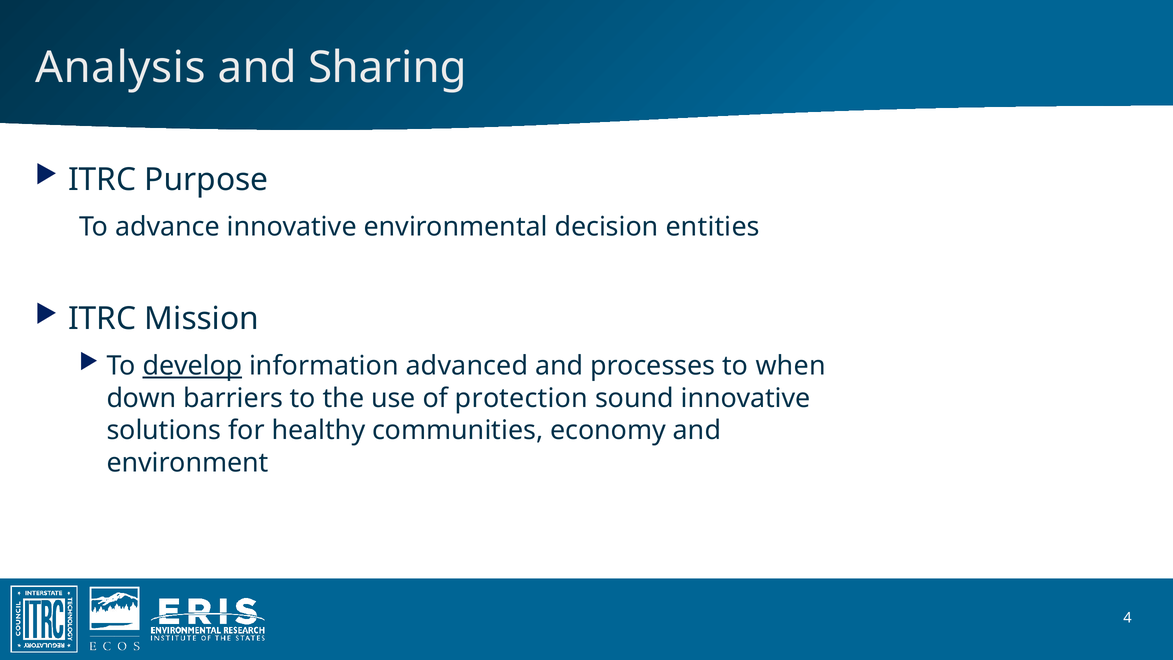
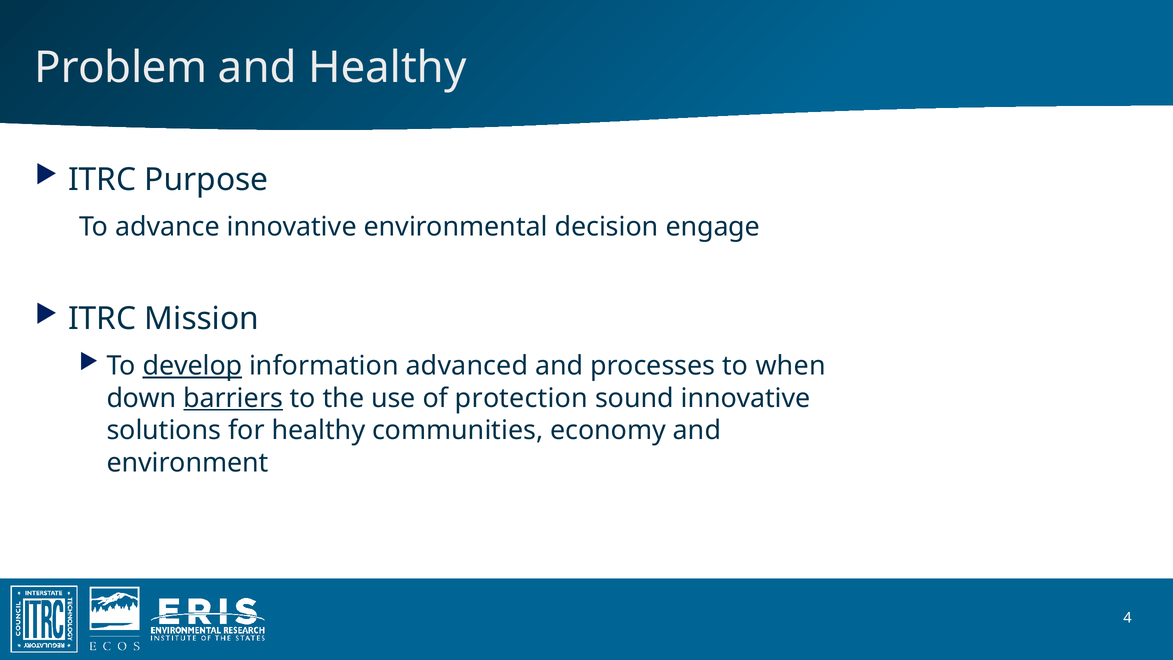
Analysis: Analysis -> Problem
and Sharing: Sharing -> Healthy
entities: entities -> engage
barriers underline: none -> present
